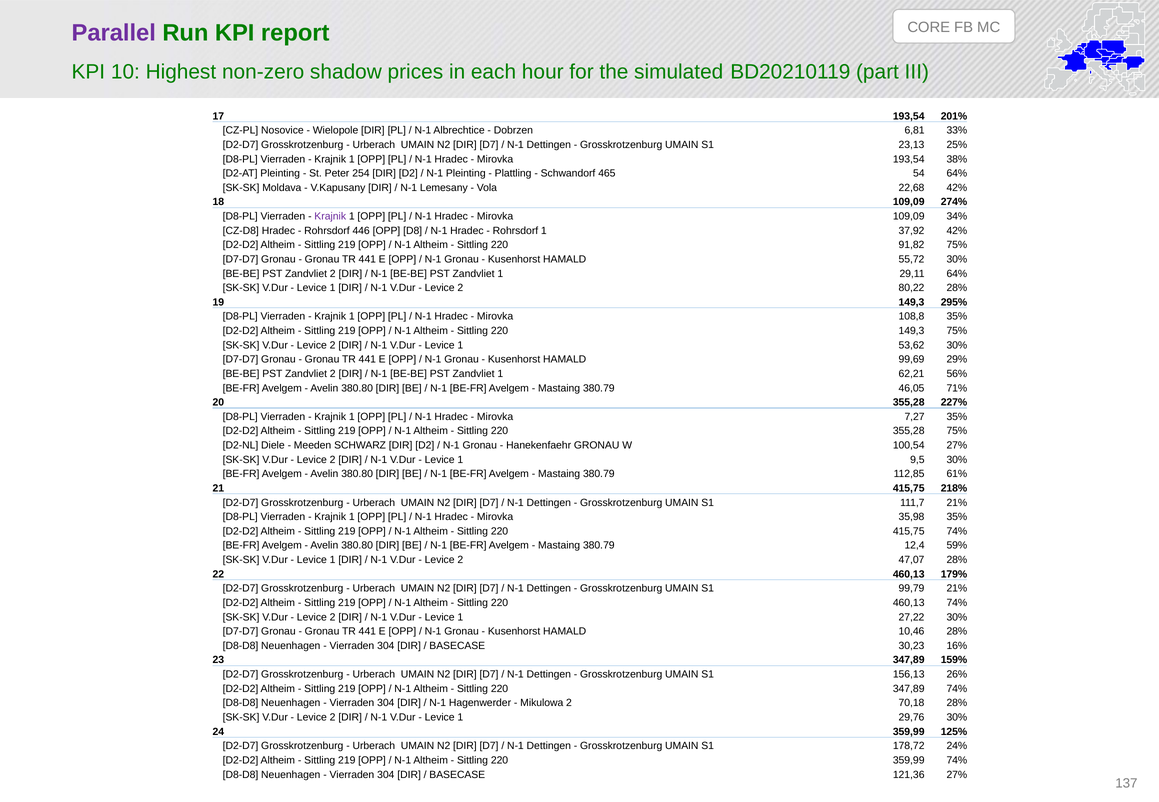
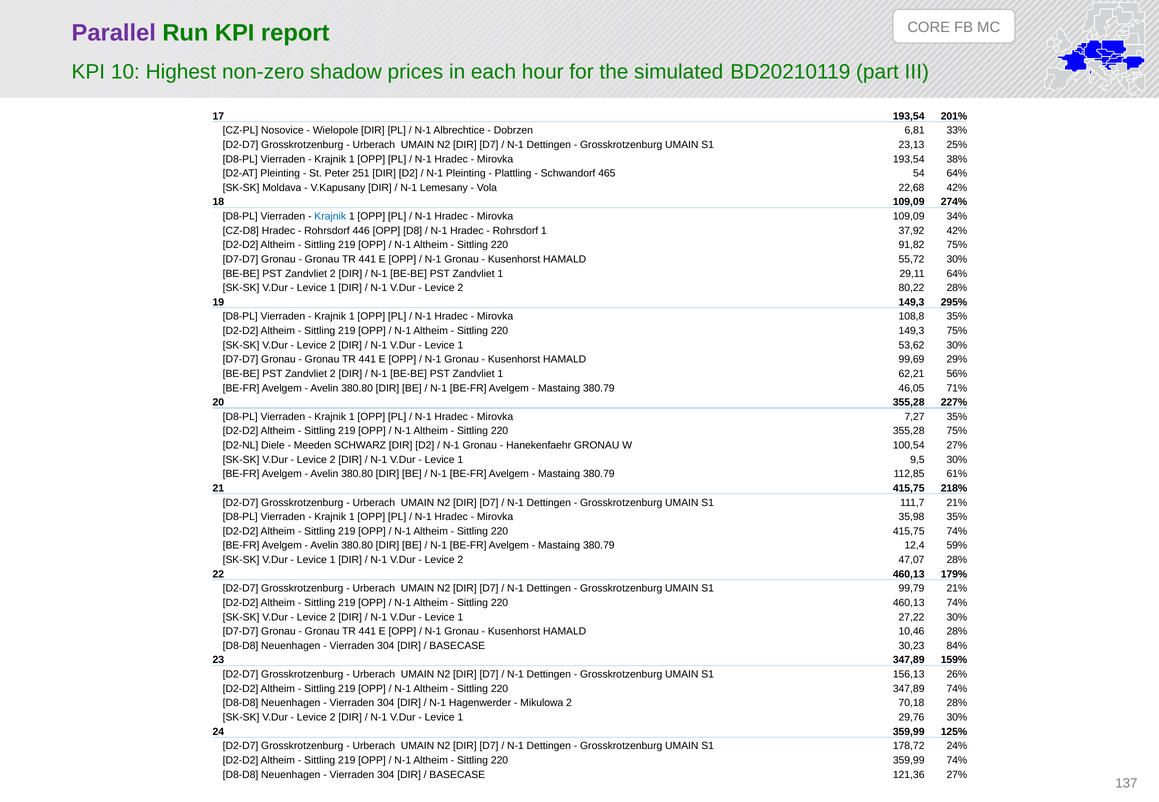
254: 254 -> 251
Krajnik at (330, 216) colour: purple -> blue
16%: 16% -> 84%
